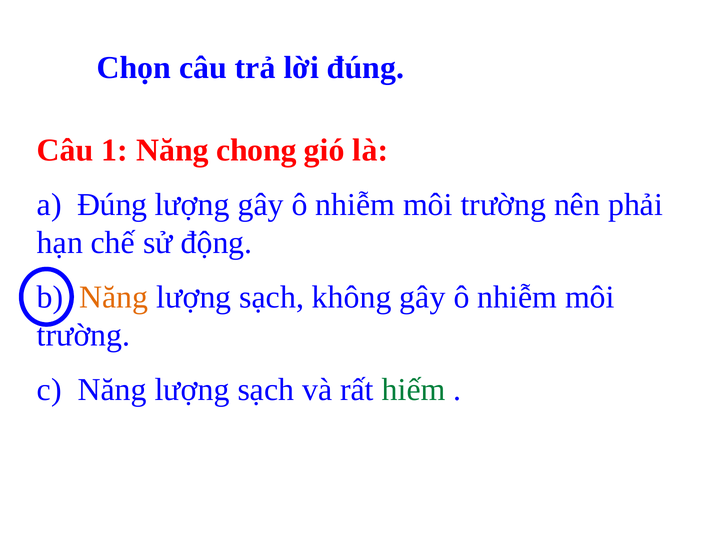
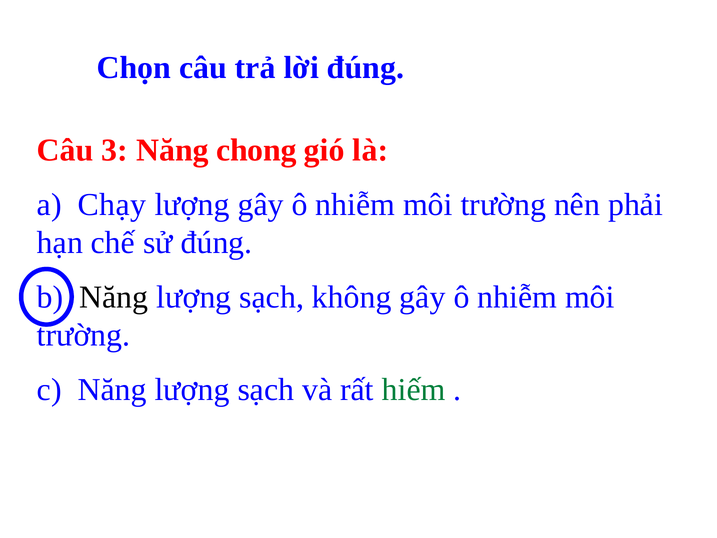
1: 1 -> 3
a Đúng: Đúng -> Chạy
sử động: động -> đúng
Năng at (114, 297) colour: orange -> black
